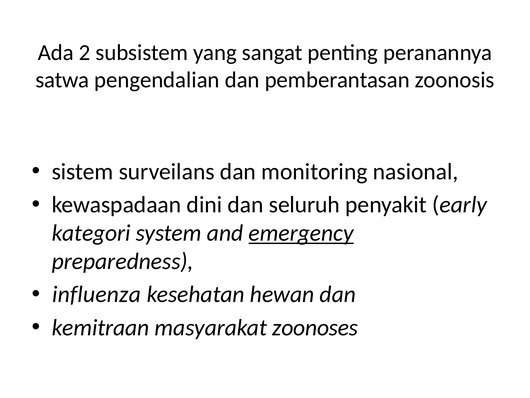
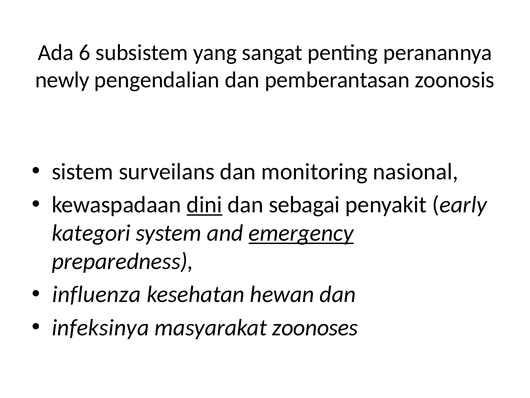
2: 2 -> 6
satwa: satwa -> newly
dini underline: none -> present
seluruh: seluruh -> sebagai
kemitraan: kemitraan -> infeksinya
